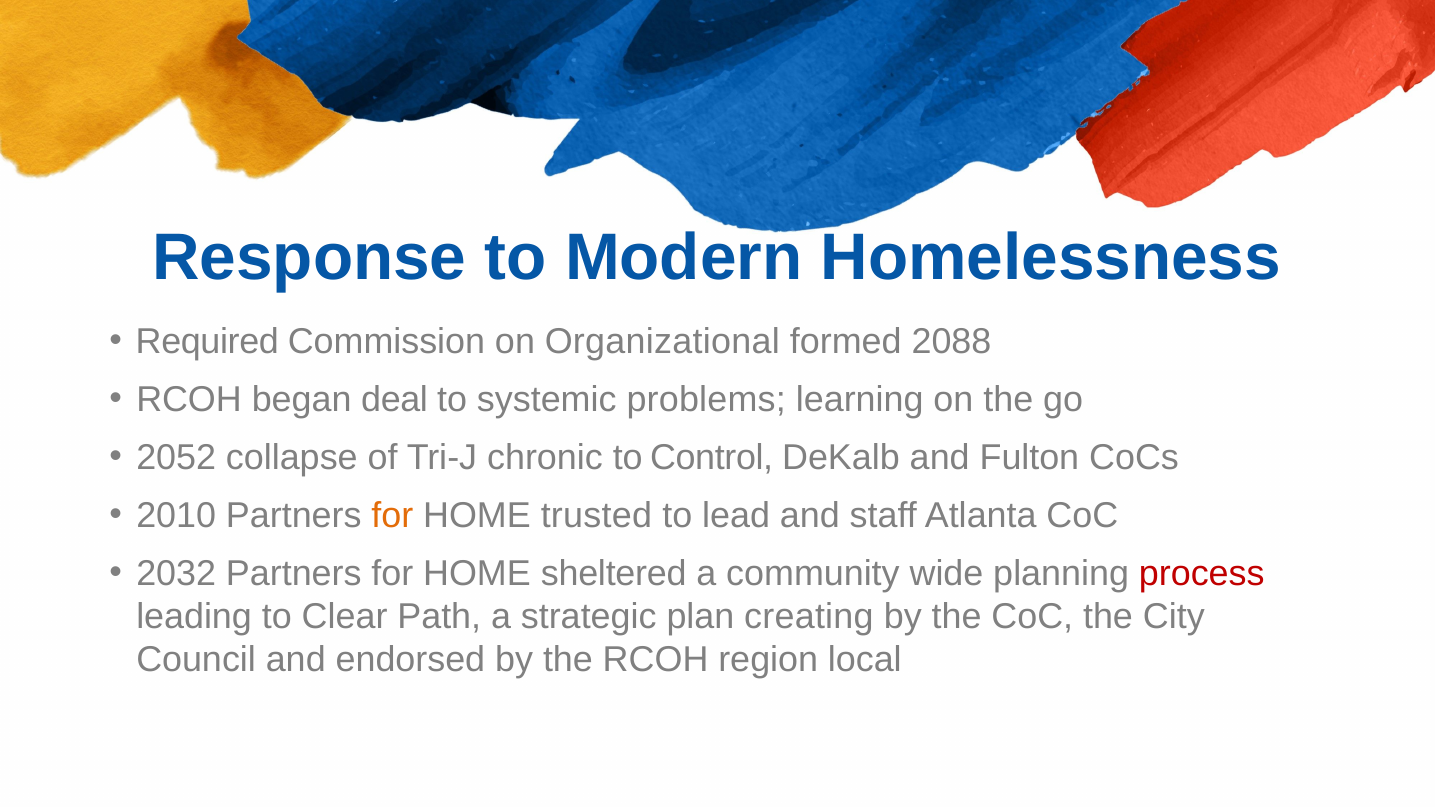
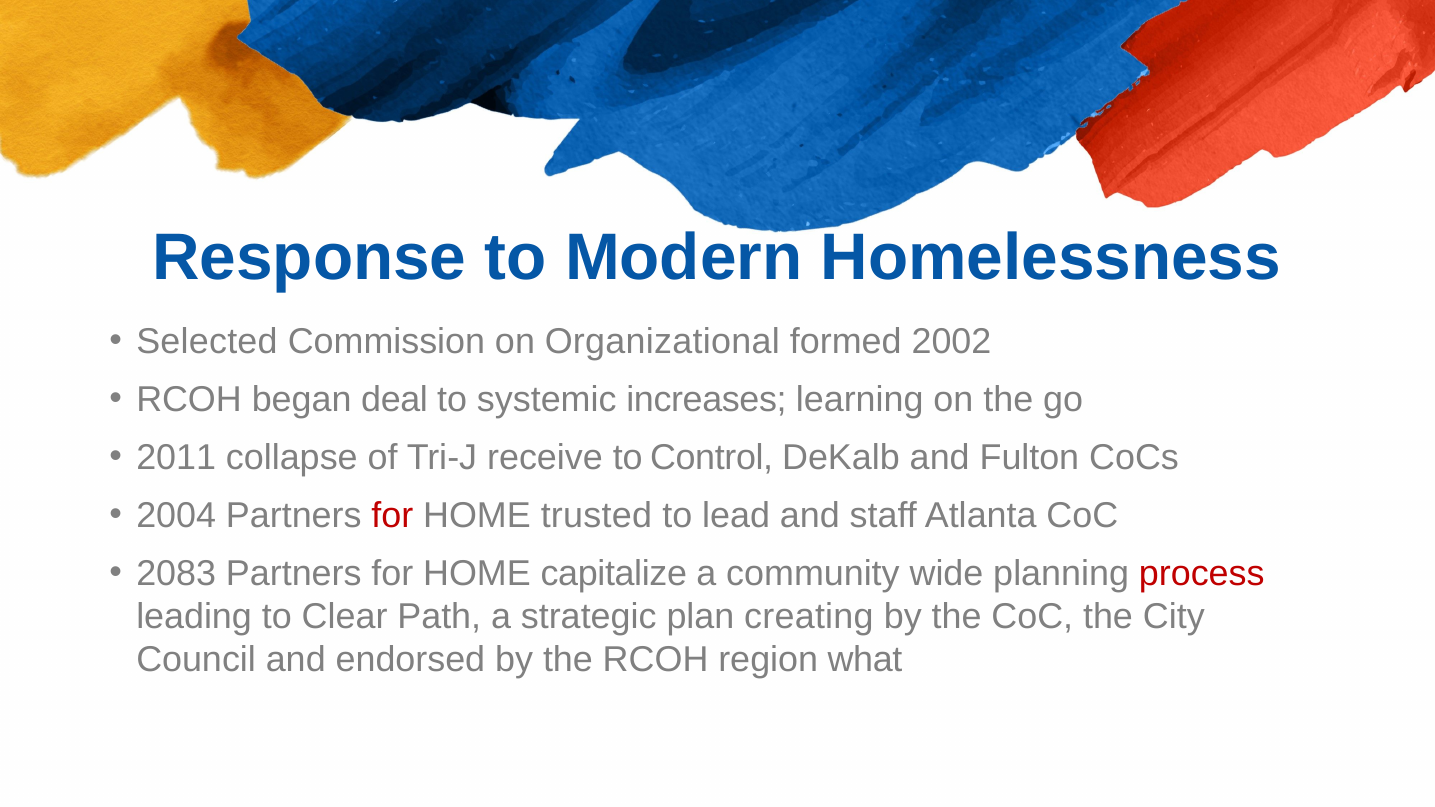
Required: Required -> Selected
2088: 2088 -> 2002
problems: problems -> increases
2052: 2052 -> 2011
chronic: chronic -> receive
2010: 2010 -> 2004
for at (392, 515) colour: orange -> red
2032: 2032 -> 2083
sheltered: sheltered -> capitalize
local: local -> what
